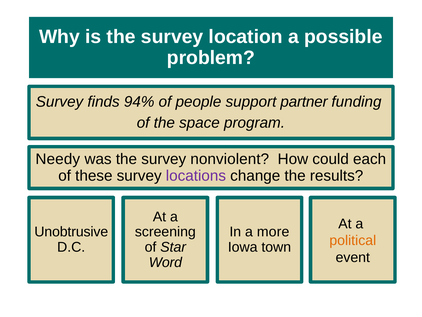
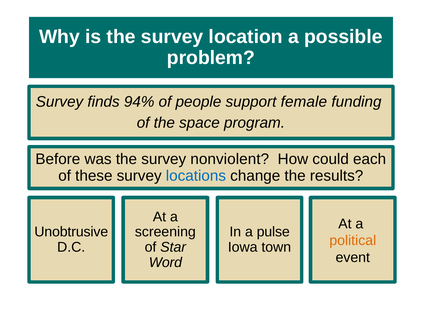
partner: partner -> female
Needy: Needy -> Before
locations colour: purple -> blue
more: more -> pulse
